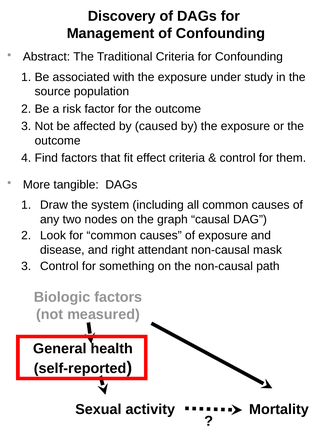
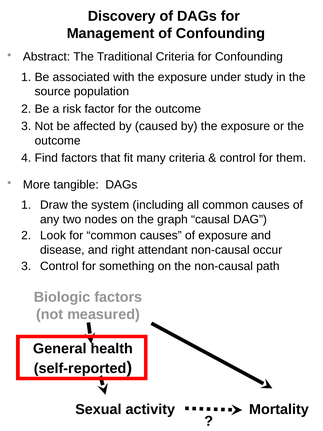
effect: effect -> many
mask: mask -> occur
